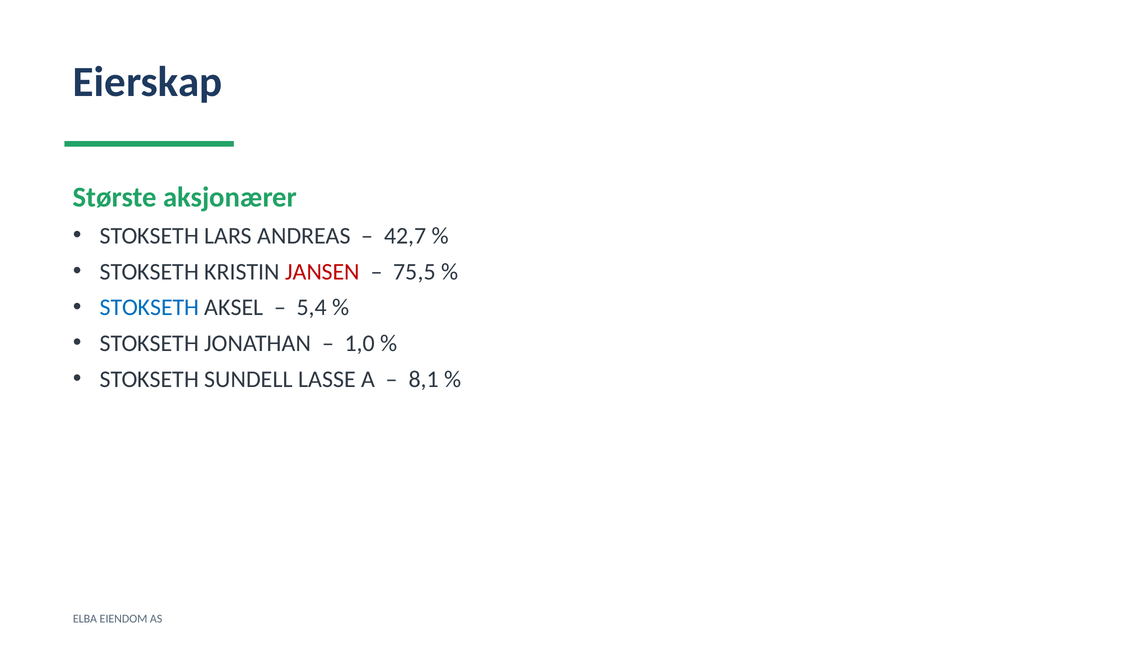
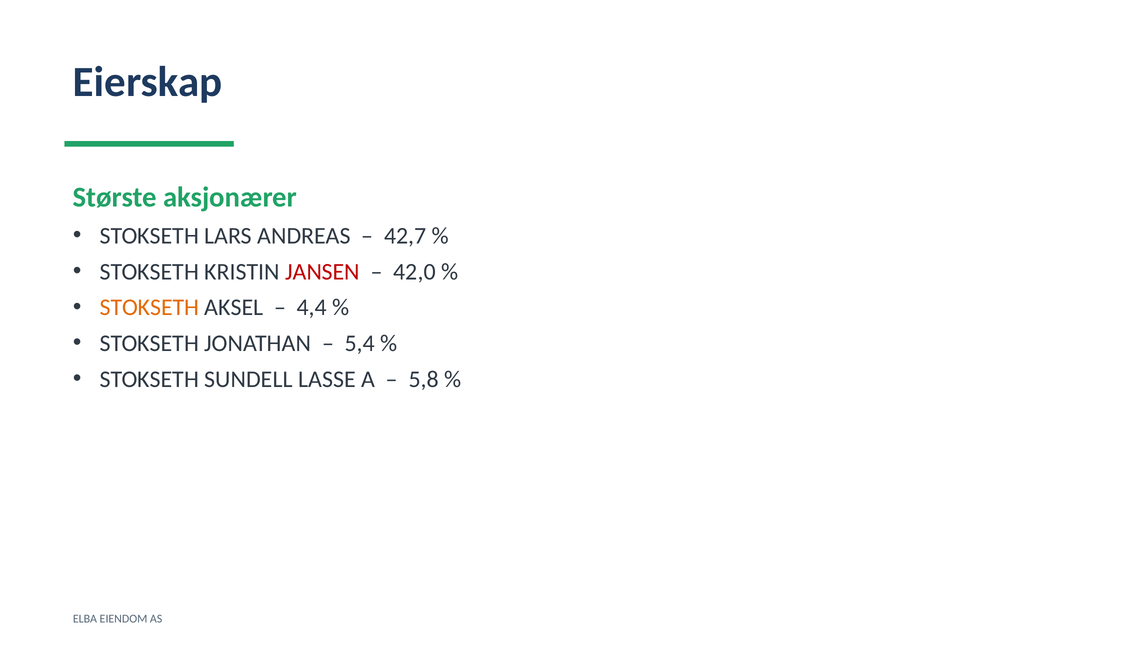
75,5: 75,5 -> 42,0
STOKSETH at (149, 308) colour: blue -> orange
5,4: 5,4 -> 4,4
1,0: 1,0 -> 5,4
8,1: 8,1 -> 5,8
